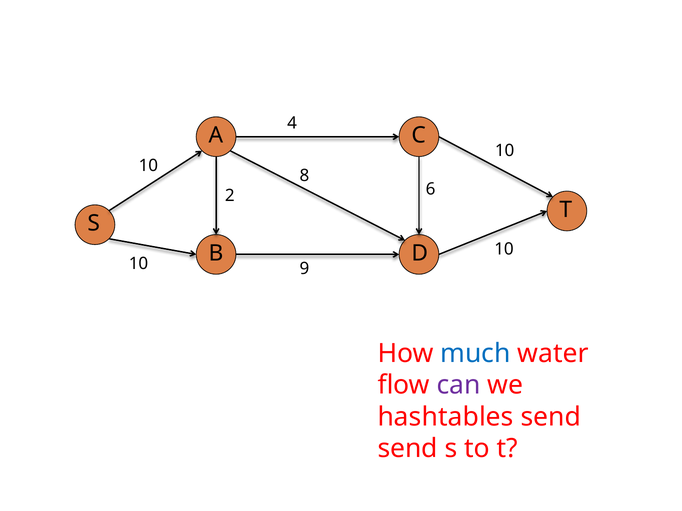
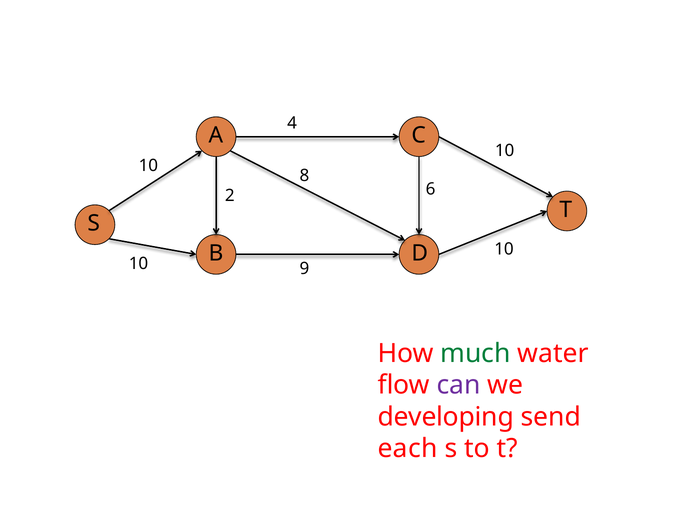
much colour: blue -> green
hashtables: hashtables -> developing
send at (408, 449): send -> each
